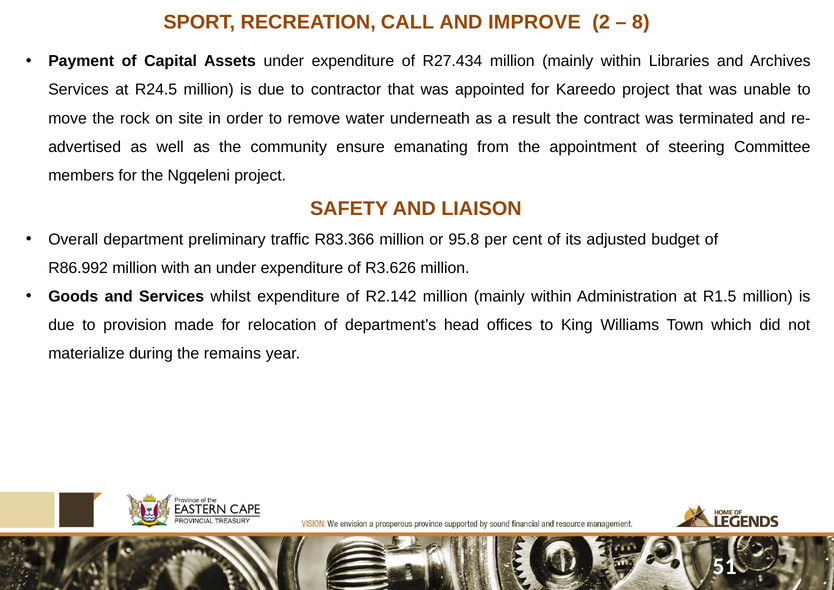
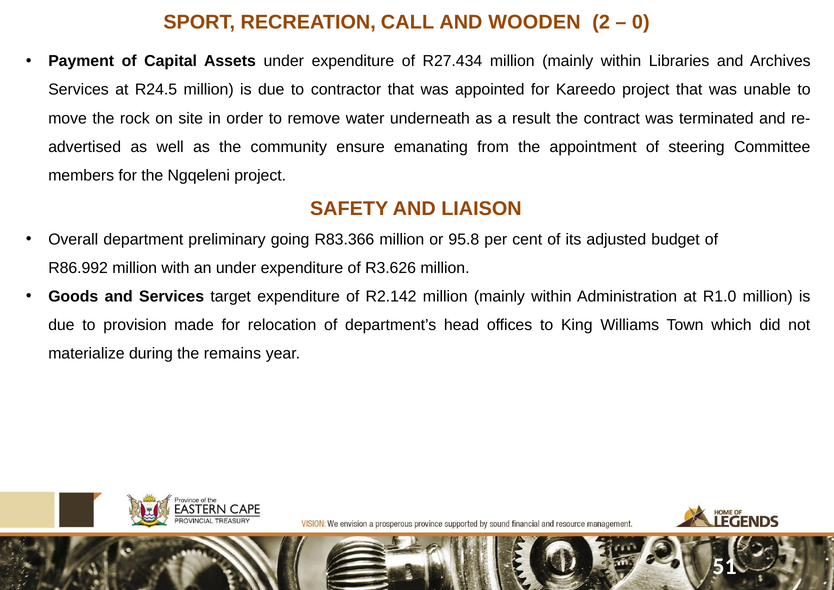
IMPROVE: IMPROVE -> WOODEN
8: 8 -> 0
traffic: traffic -> going
whilst: whilst -> target
R1.5: R1.5 -> R1.0
